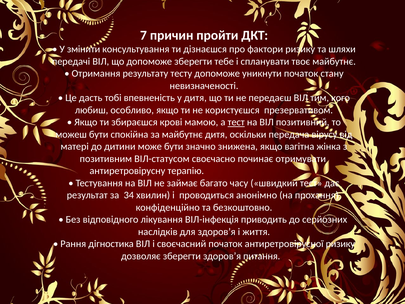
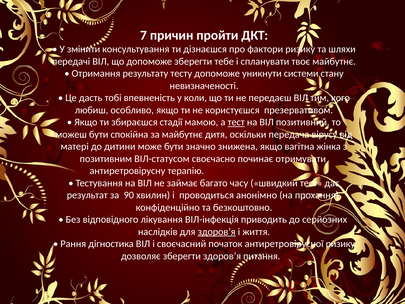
уникнути початок: початок -> системи
у дитя: дитя -> коли
крові: крові -> стадії
34: 34 -> 90
здоров’я at (217, 232) underline: none -> present
